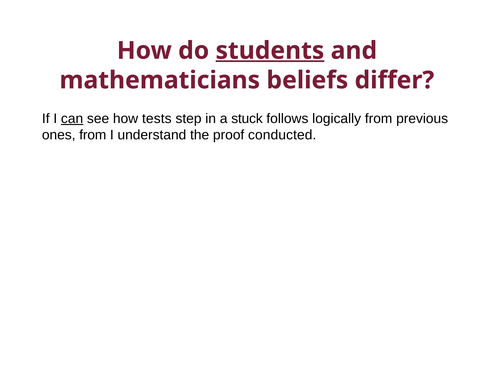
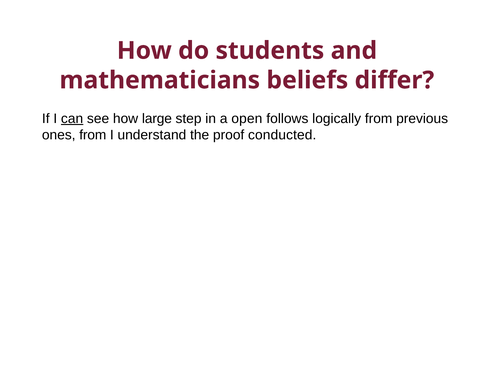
students underline: present -> none
tests: tests -> large
stuck: stuck -> open
